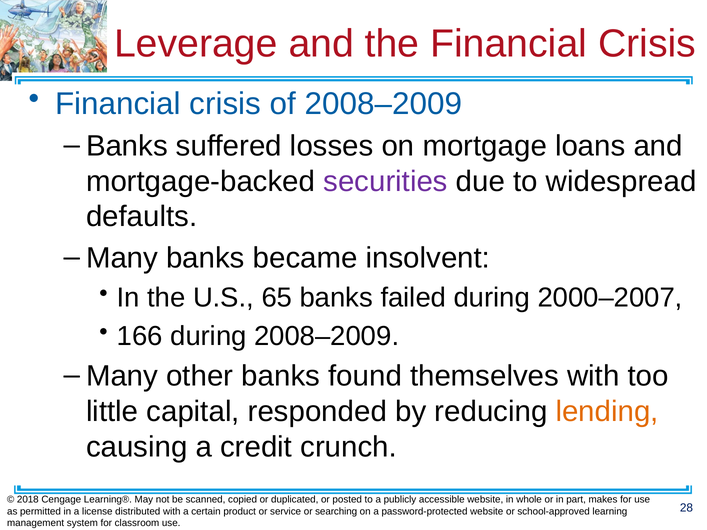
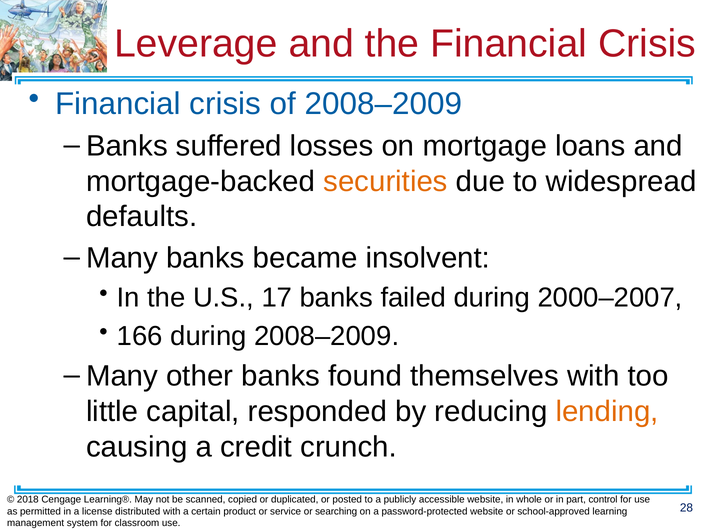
securities colour: purple -> orange
65: 65 -> 17
makes: makes -> control
